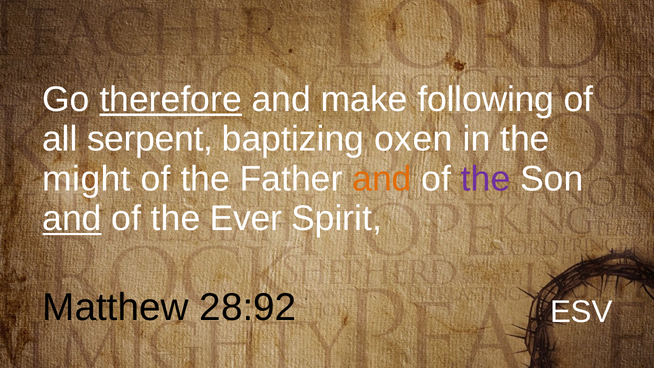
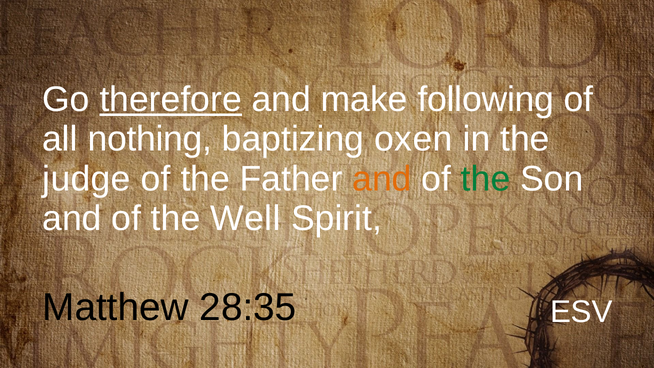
serpent: serpent -> nothing
might: might -> judge
the at (486, 179) colour: purple -> green
and at (72, 219) underline: present -> none
Ever: Ever -> Well
28:92: 28:92 -> 28:35
